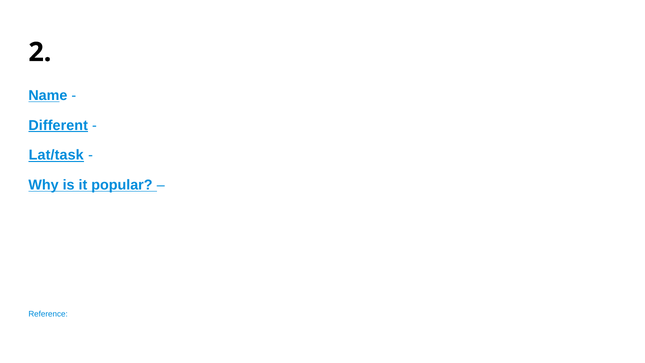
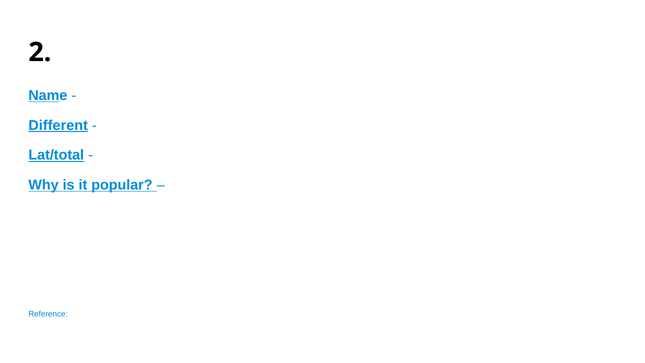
Lat/task: Lat/task -> Lat/total
